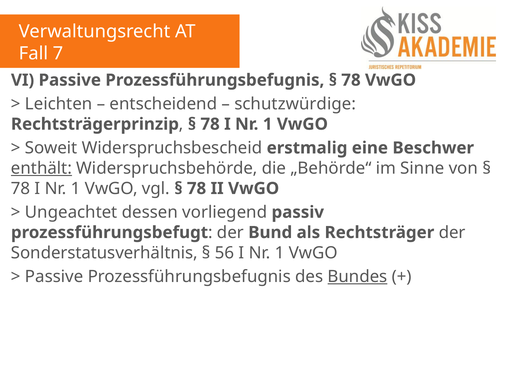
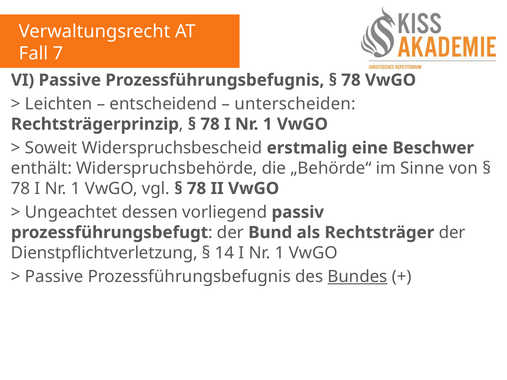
schutzwürdige: schutzwürdige -> unterscheiden
enthält underline: present -> none
Sonderstatusverhältnis: Sonderstatusverhältnis -> Dienstpflichtverletzung
56: 56 -> 14
